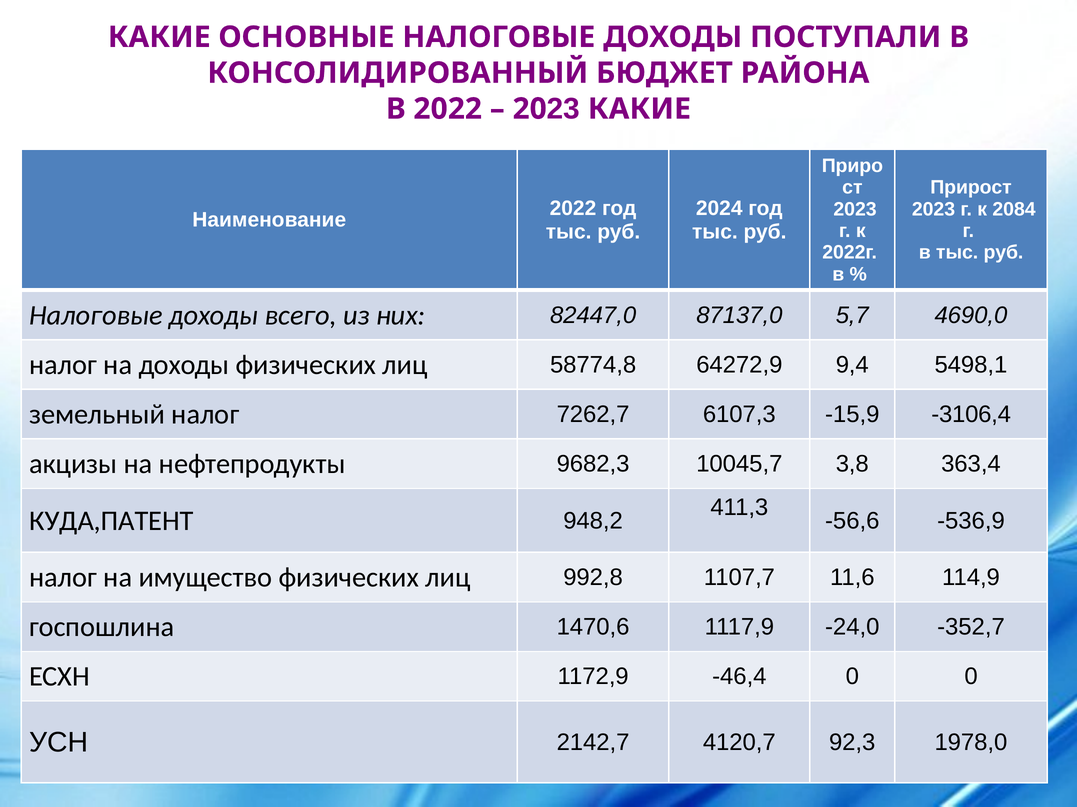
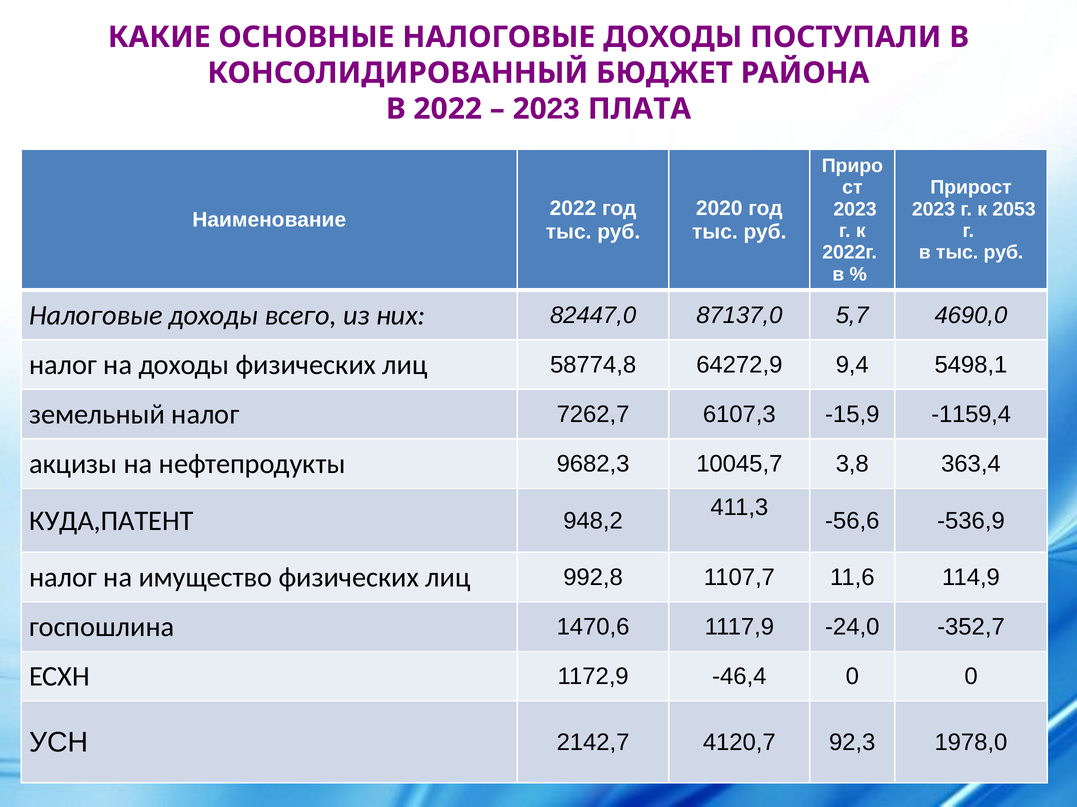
КАКИЕ at (639, 109): КАКИЕ -> ПЛАТА
2024: 2024 -> 2020
2084: 2084 -> 2053
-3106,4: -3106,4 -> -1159,4
